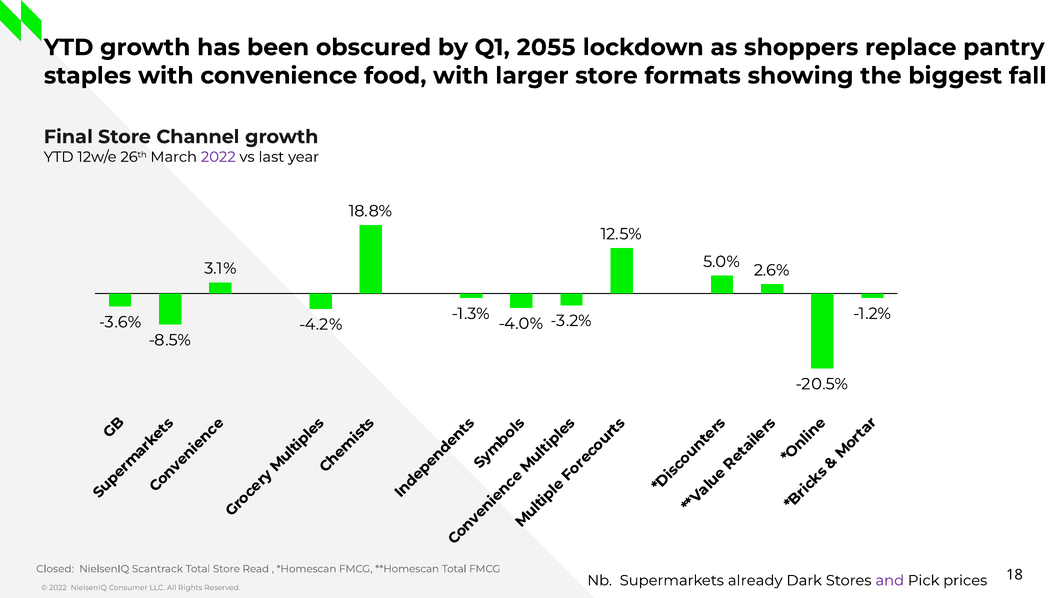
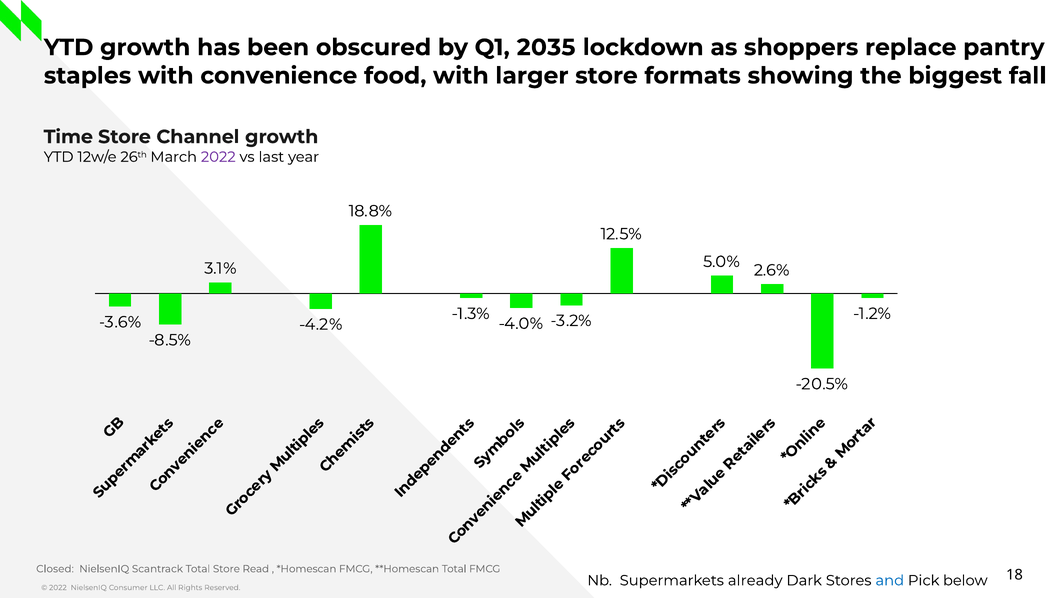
2055: 2055 -> 2035
Final: Final -> Time
and colour: purple -> blue
prices: prices -> below
